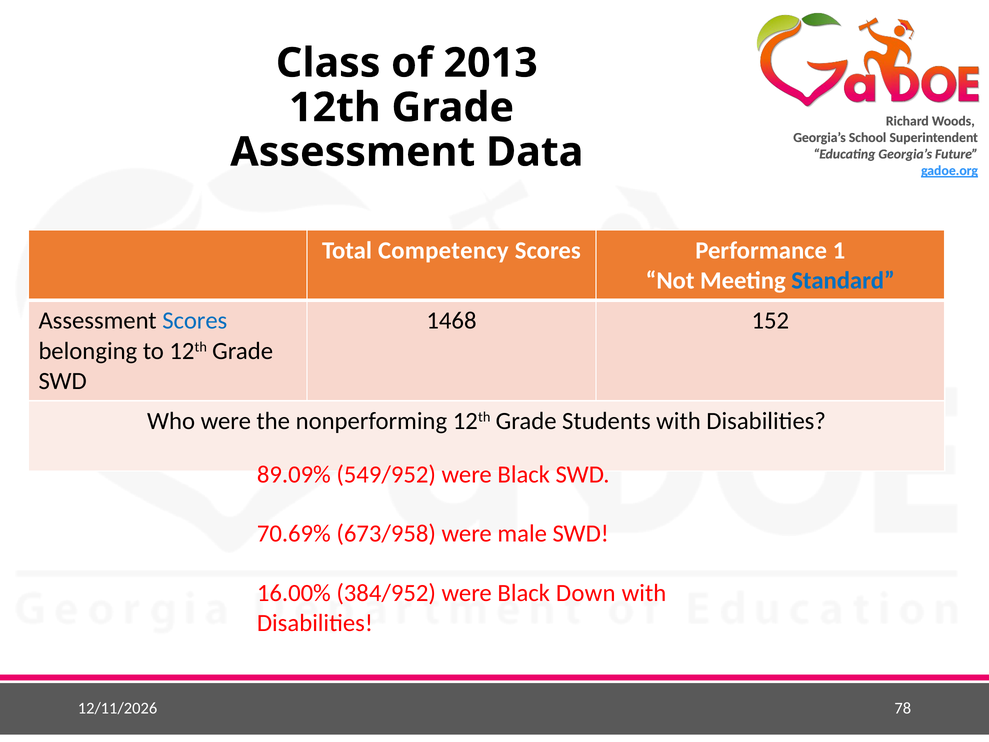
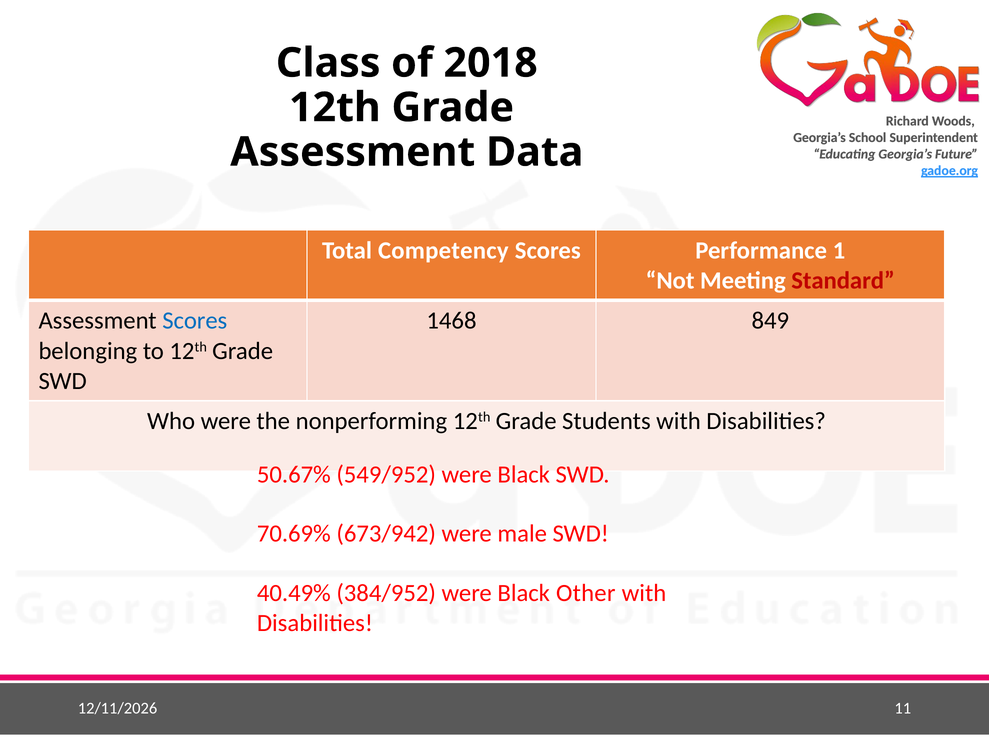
2013: 2013 -> 2018
Standard colour: blue -> red
152: 152 -> 849
89.09%: 89.09% -> 50.67%
673/958: 673/958 -> 673/942
16.00%: 16.00% -> 40.49%
Down: Down -> Other
78: 78 -> 11
